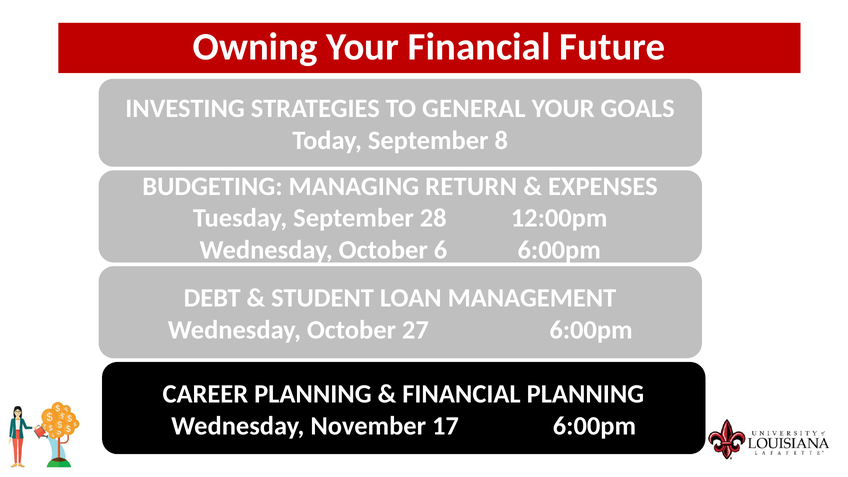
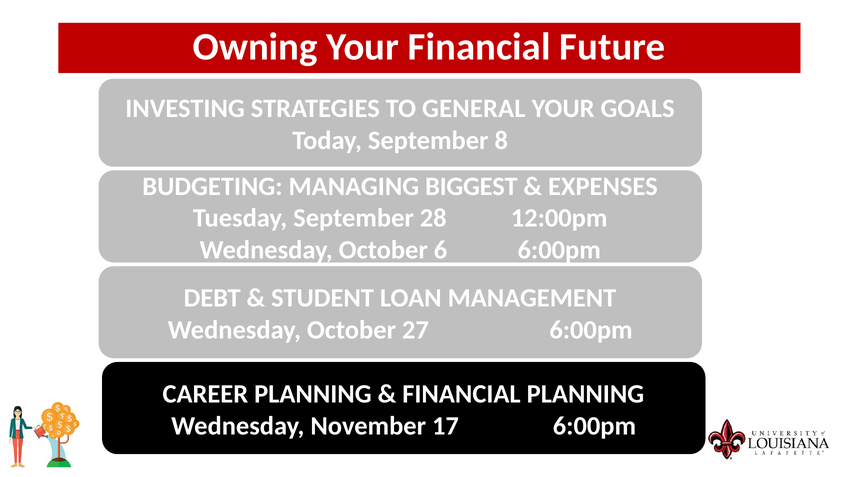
RETURN: RETURN -> BIGGEST
